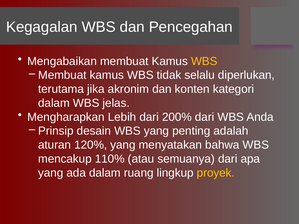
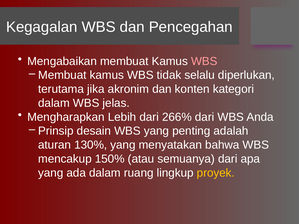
WBS at (204, 61) colour: yellow -> pink
200%: 200% -> 266%
120%: 120% -> 130%
110%: 110% -> 150%
